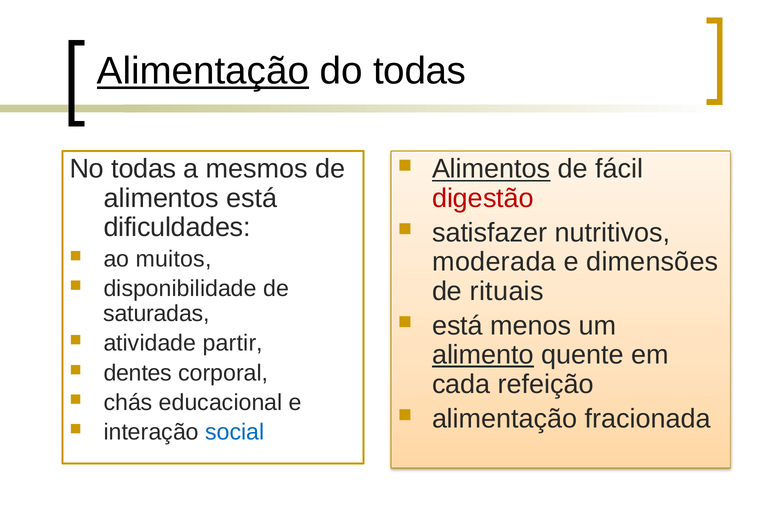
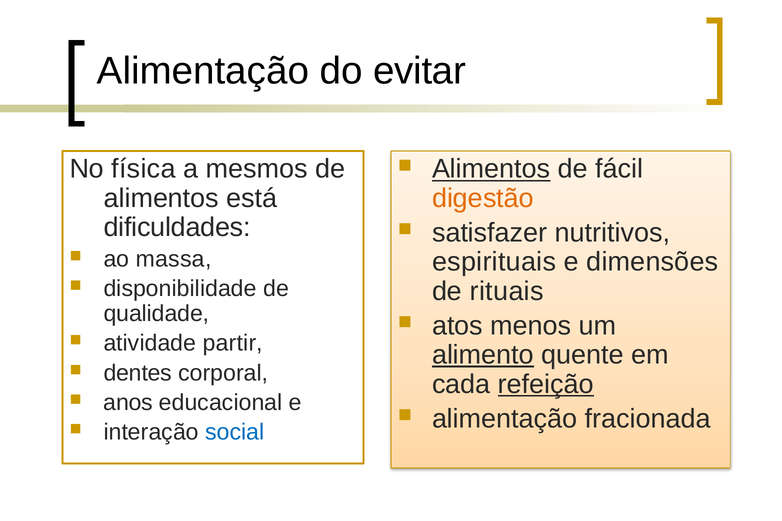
Alimentação at (203, 71) underline: present -> none
do todas: todas -> evitar
No todas: todas -> física
digestão colour: red -> orange
moderada: moderada -> espirituais
muitos: muitos -> massa
saturadas: saturadas -> qualidade
está at (457, 326): está -> atos
refeição underline: none -> present
chás: chás -> anos
